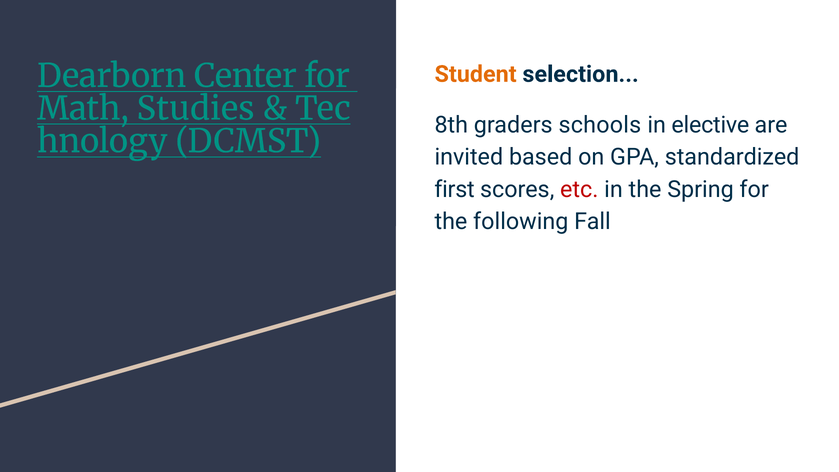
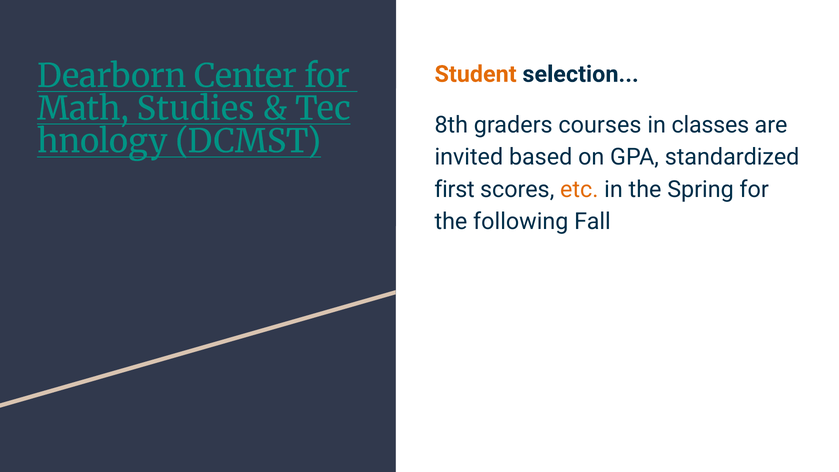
schools: schools -> courses
elective: elective -> classes
etc colour: red -> orange
